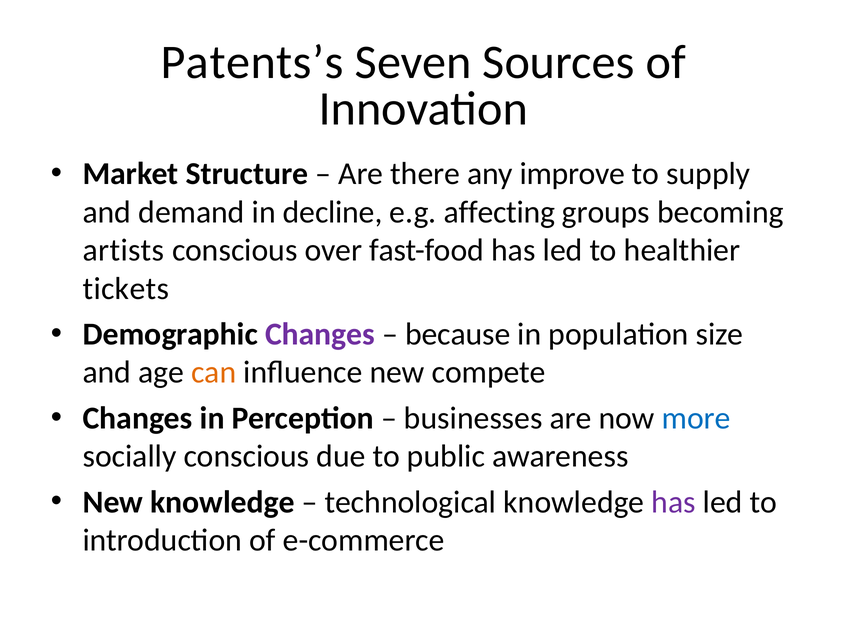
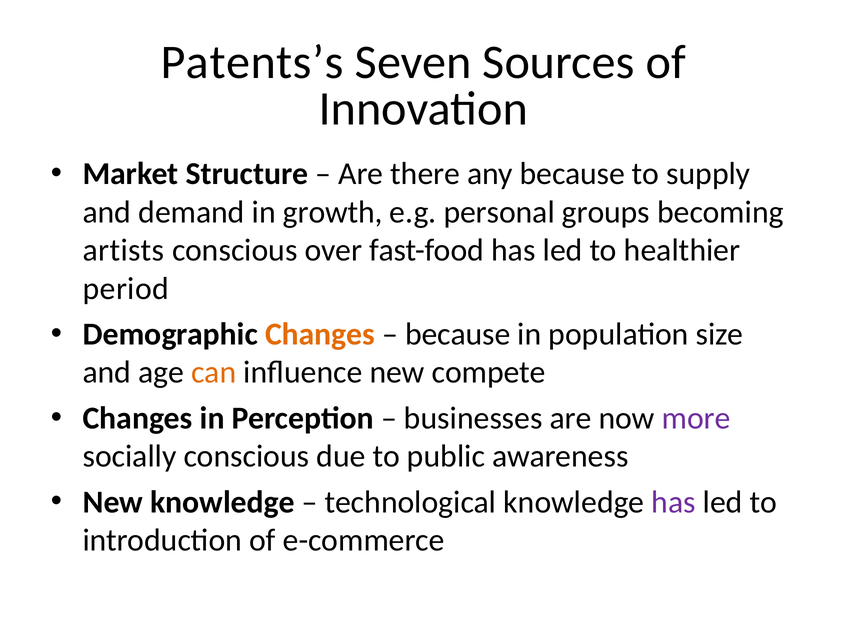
any improve: improve -> because
decline: decline -> growth
affecting: affecting -> personal
tickets: tickets -> period
Changes at (320, 334) colour: purple -> orange
more colour: blue -> purple
